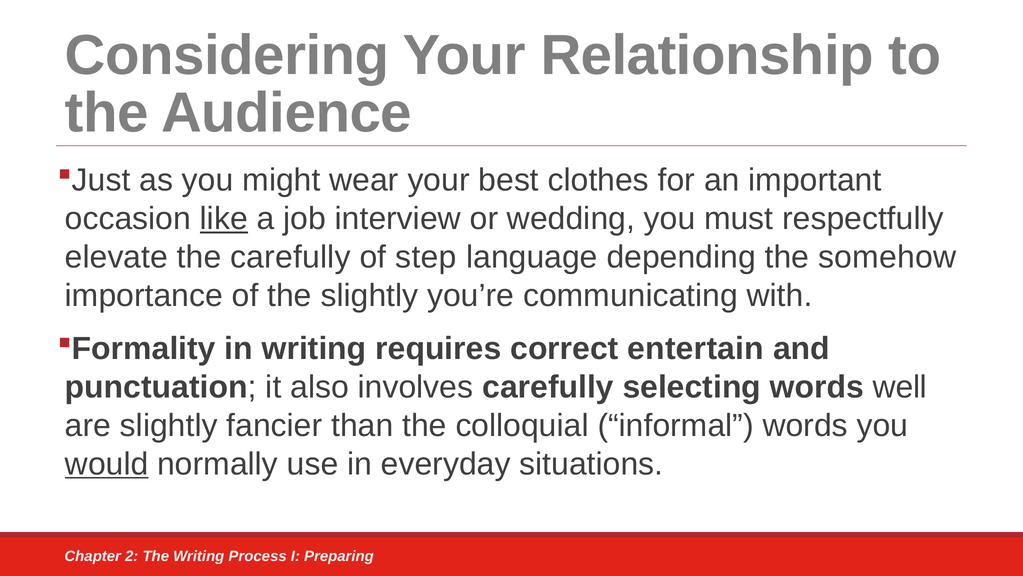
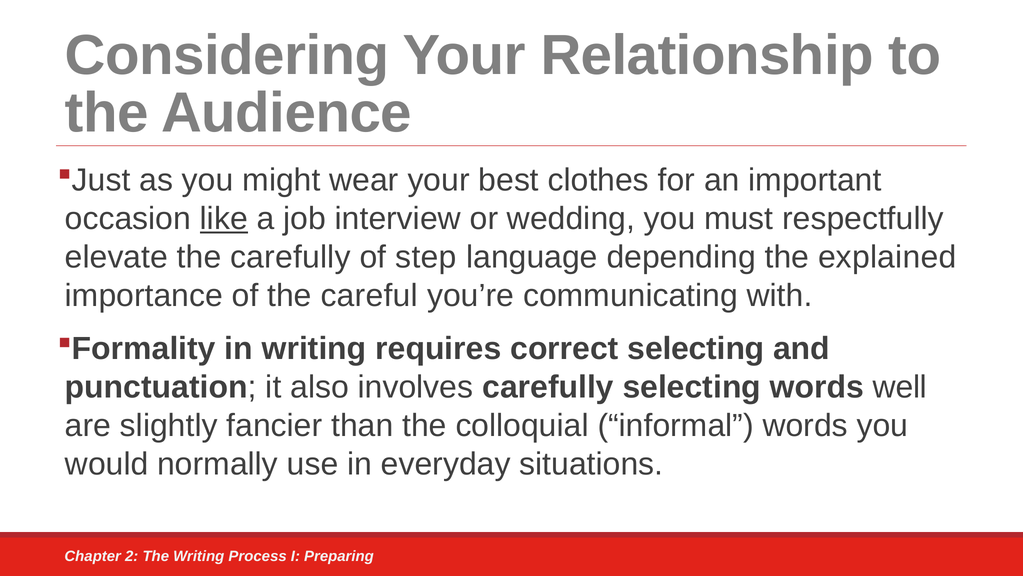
somehow: somehow -> explained
the slightly: slightly -> careful
correct entertain: entertain -> selecting
would underline: present -> none
